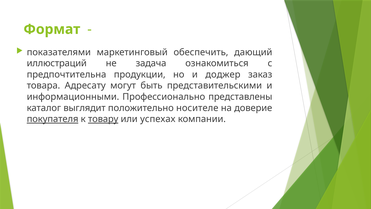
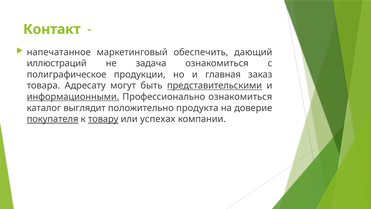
Формат: Формат -> Контакт
показателями: показателями -> напечатанное
предпочтительна: предпочтительна -> полиграфическое
доджер: доджер -> главная
представительскими underline: none -> present
информационными underline: none -> present
Профессионально представлены: представлены -> ознакомиться
носителе: носителе -> продукта
